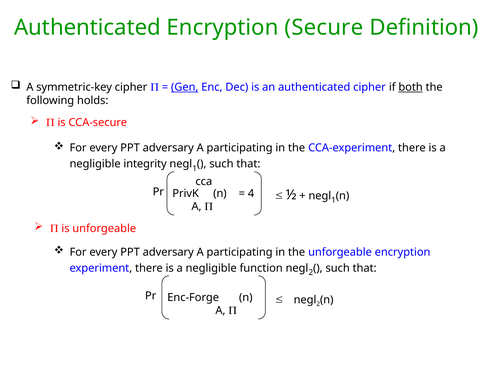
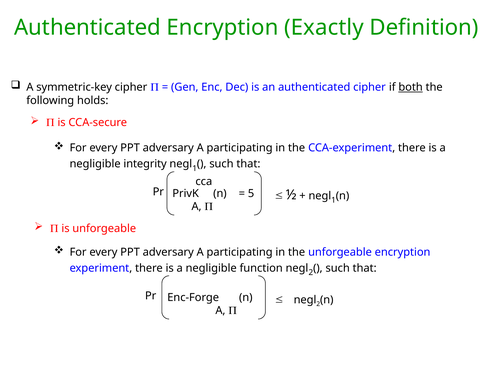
Secure: Secure -> Exactly
Gen underline: present -> none
4: 4 -> 5
